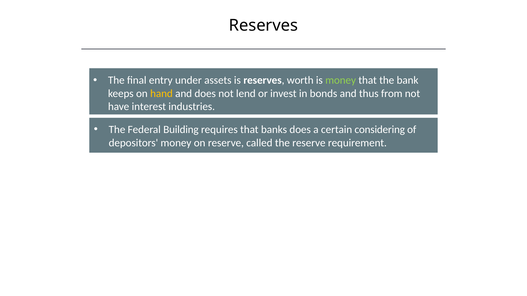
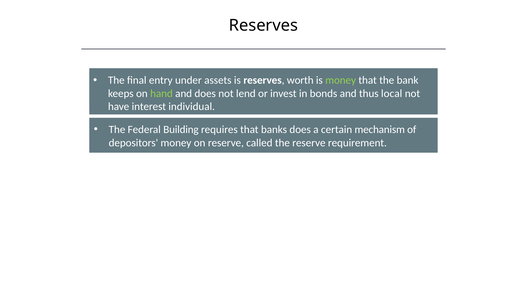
hand colour: yellow -> light green
from: from -> local
industries: industries -> individual
considering: considering -> mechanism
